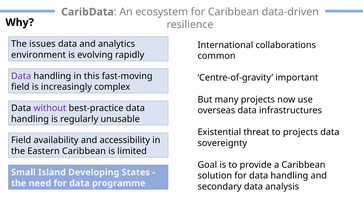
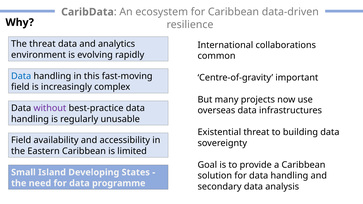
The issues: issues -> threat
Data at (21, 76) colour: purple -> blue
to projects: projects -> building
